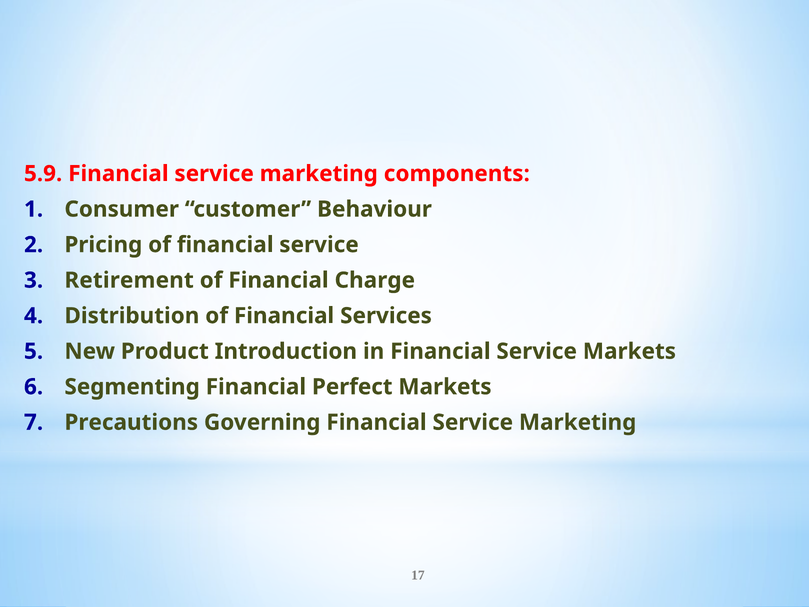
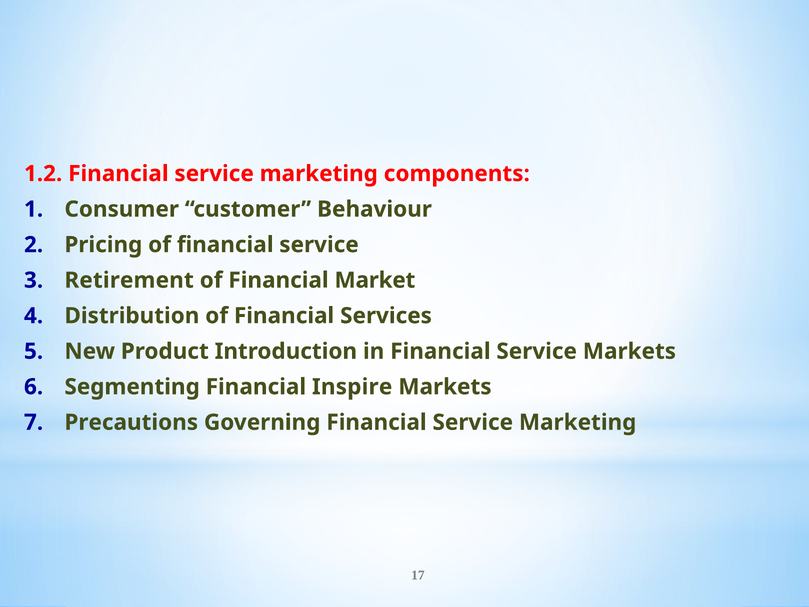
5.9: 5.9 -> 1.2
Charge: Charge -> Market
Perfect: Perfect -> Inspire
